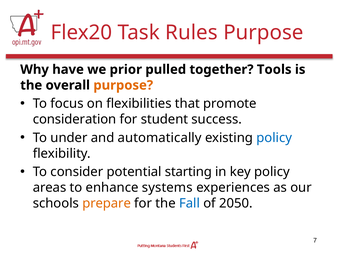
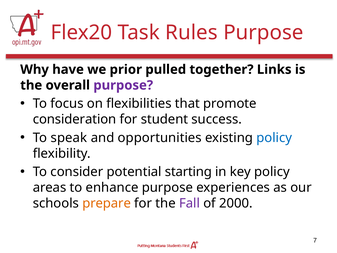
Tools: Tools -> Links
purpose at (123, 85) colour: orange -> purple
under: under -> speak
automatically: automatically -> opportunities
enhance systems: systems -> purpose
Fall colour: blue -> purple
2050: 2050 -> 2000
